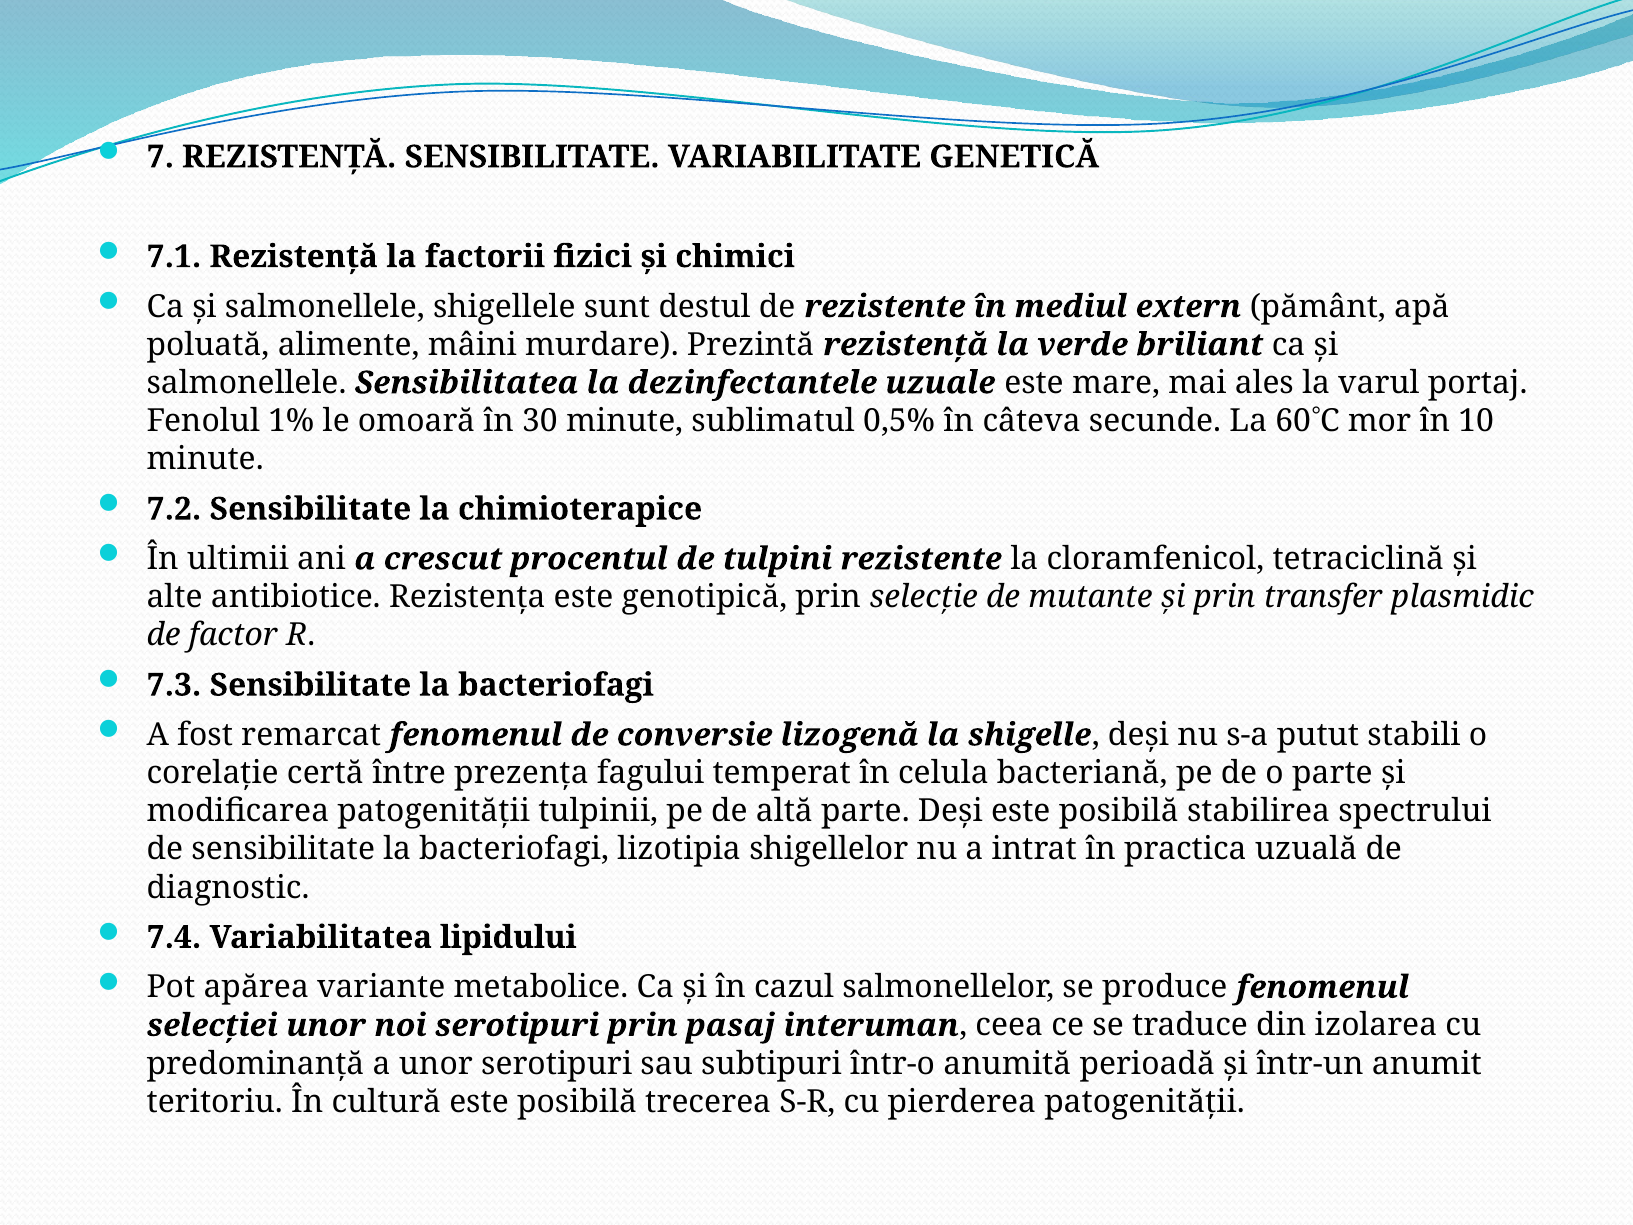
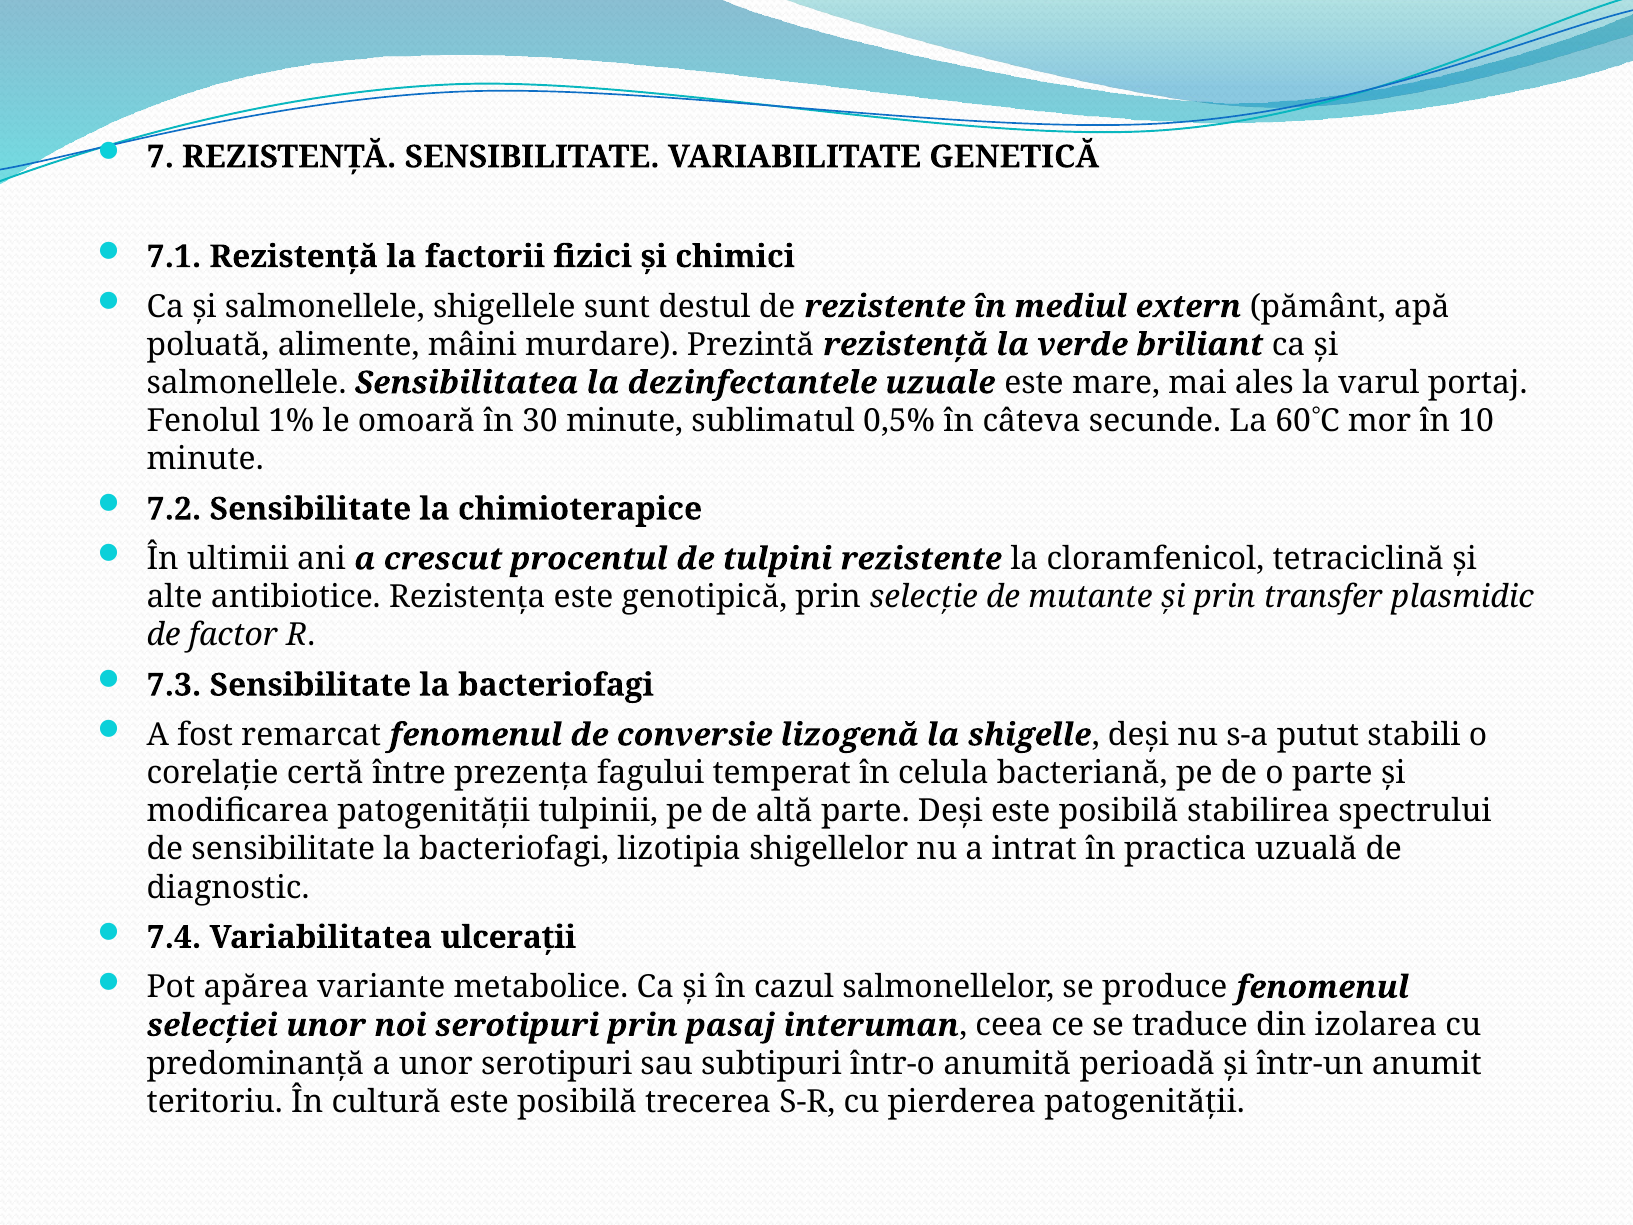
lipidului: lipidului -> ulceraţii
